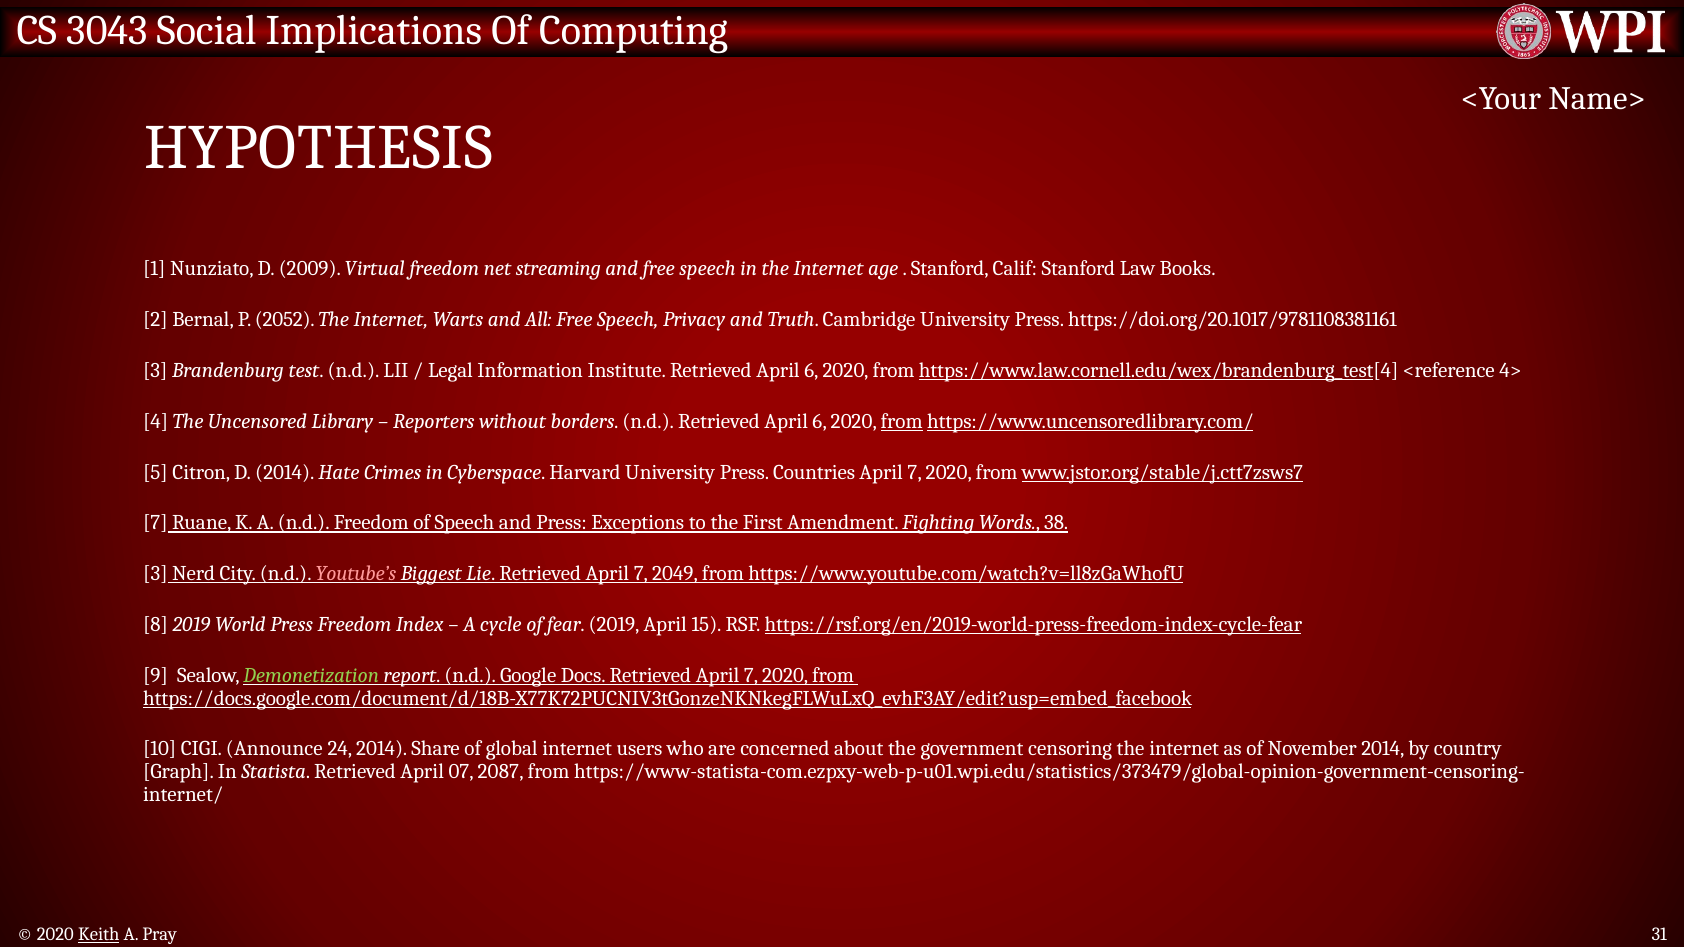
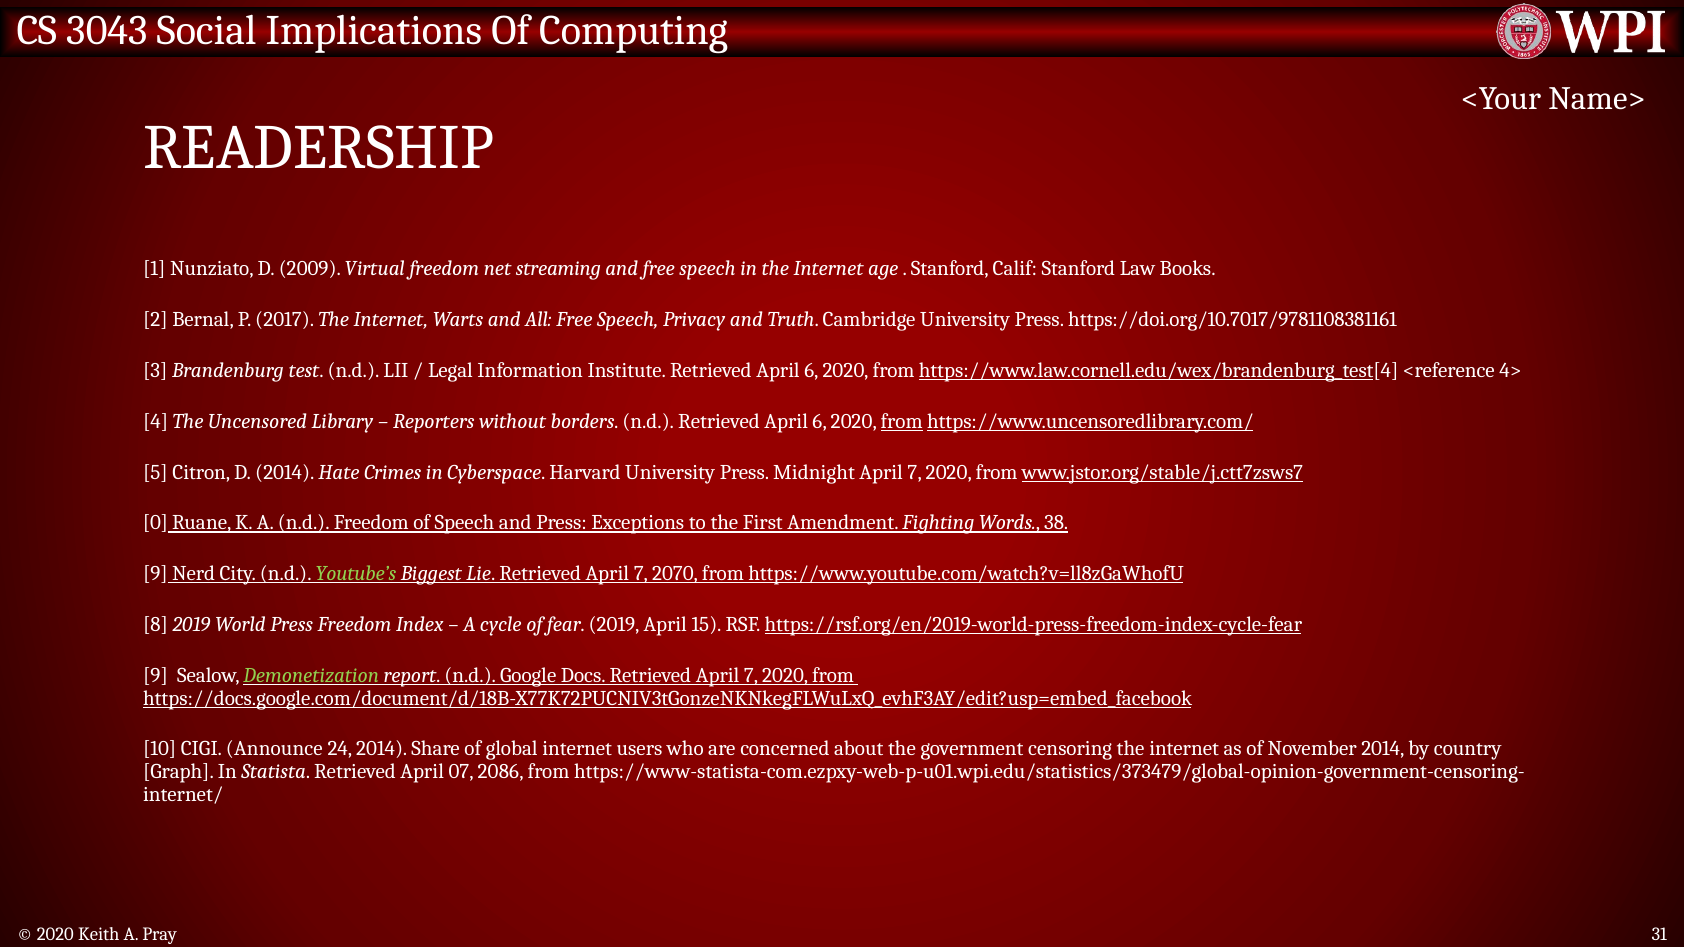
HYPOTHESIS: HYPOTHESIS -> READERSHIP
2052: 2052 -> 2017
https://doi.org/20.1017/9781108381161: https://doi.org/20.1017/9781108381161 -> https://doi.org/10.7017/9781108381161
Countries: Countries -> Midnight
7 at (155, 523): 7 -> 0
3 at (155, 574): 3 -> 9
Youtube’s colour: pink -> light green
2049: 2049 -> 2070
2087: 2087 -> 2086
Keith underline: present -> none
